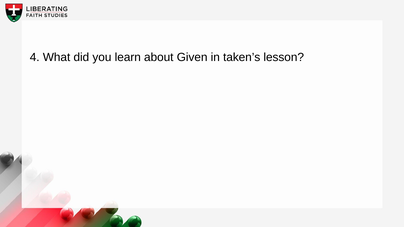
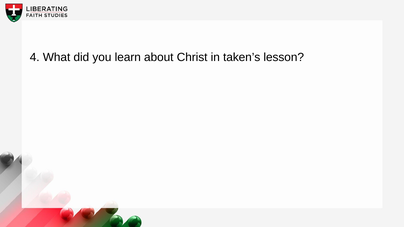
Given: Given -> Christ
